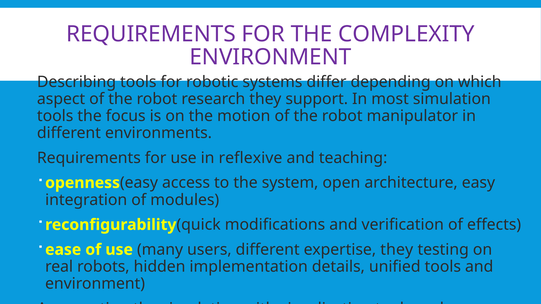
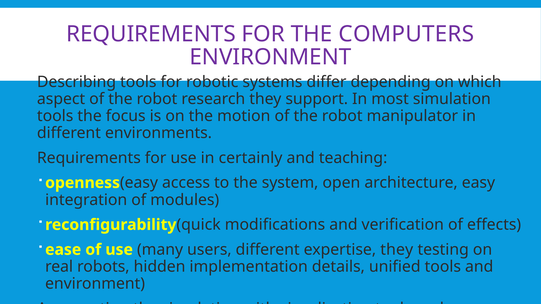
COMPLEXITY: COMPLEXITY -> COMPUTERS
reflexive: reflexive -> certainly
